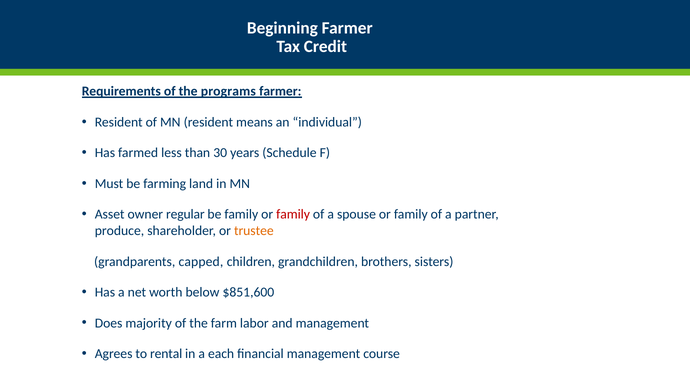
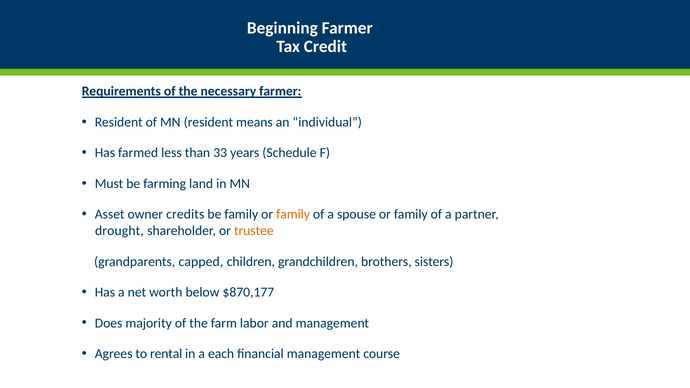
programs: programs -> necessary
30: 30 -> 33
regular: regular -> credits
family at (293, 215) colour: red -> orange
produce: produce -> drought
$851,600: $851,600 -> $870,177
